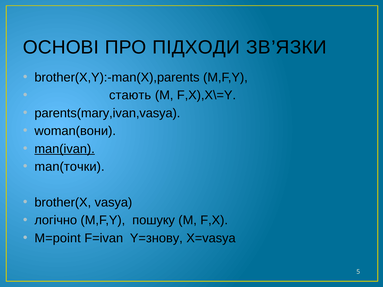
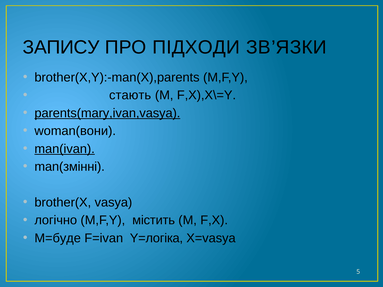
ОСНОВІ: ОСНОВІ -> ЗАПИСУ
parents(mary,ivan,vasya underline: none -> present
man(точки: man(точки -> man(змінні
пошуку: пошуку -> містить
M=point: M=point -> M=буде
Y=знову: Y=знову -> Y=логіка
